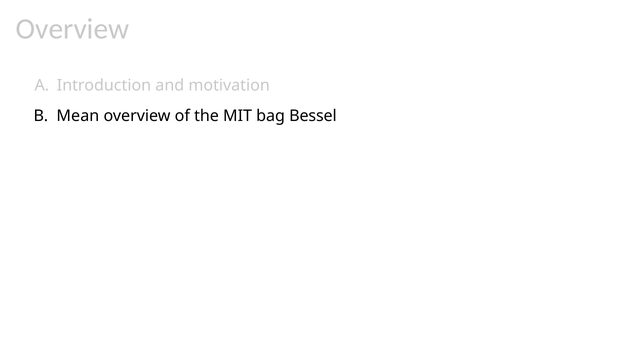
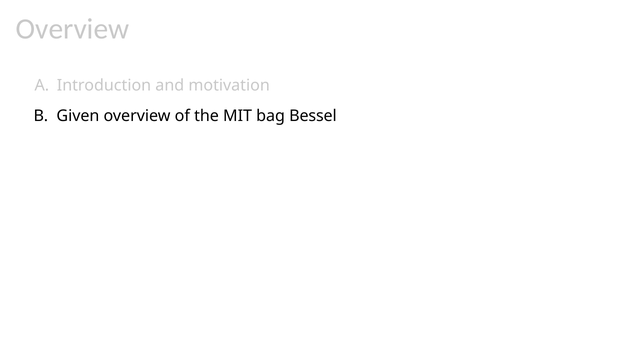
Mean: Mean -> Given
